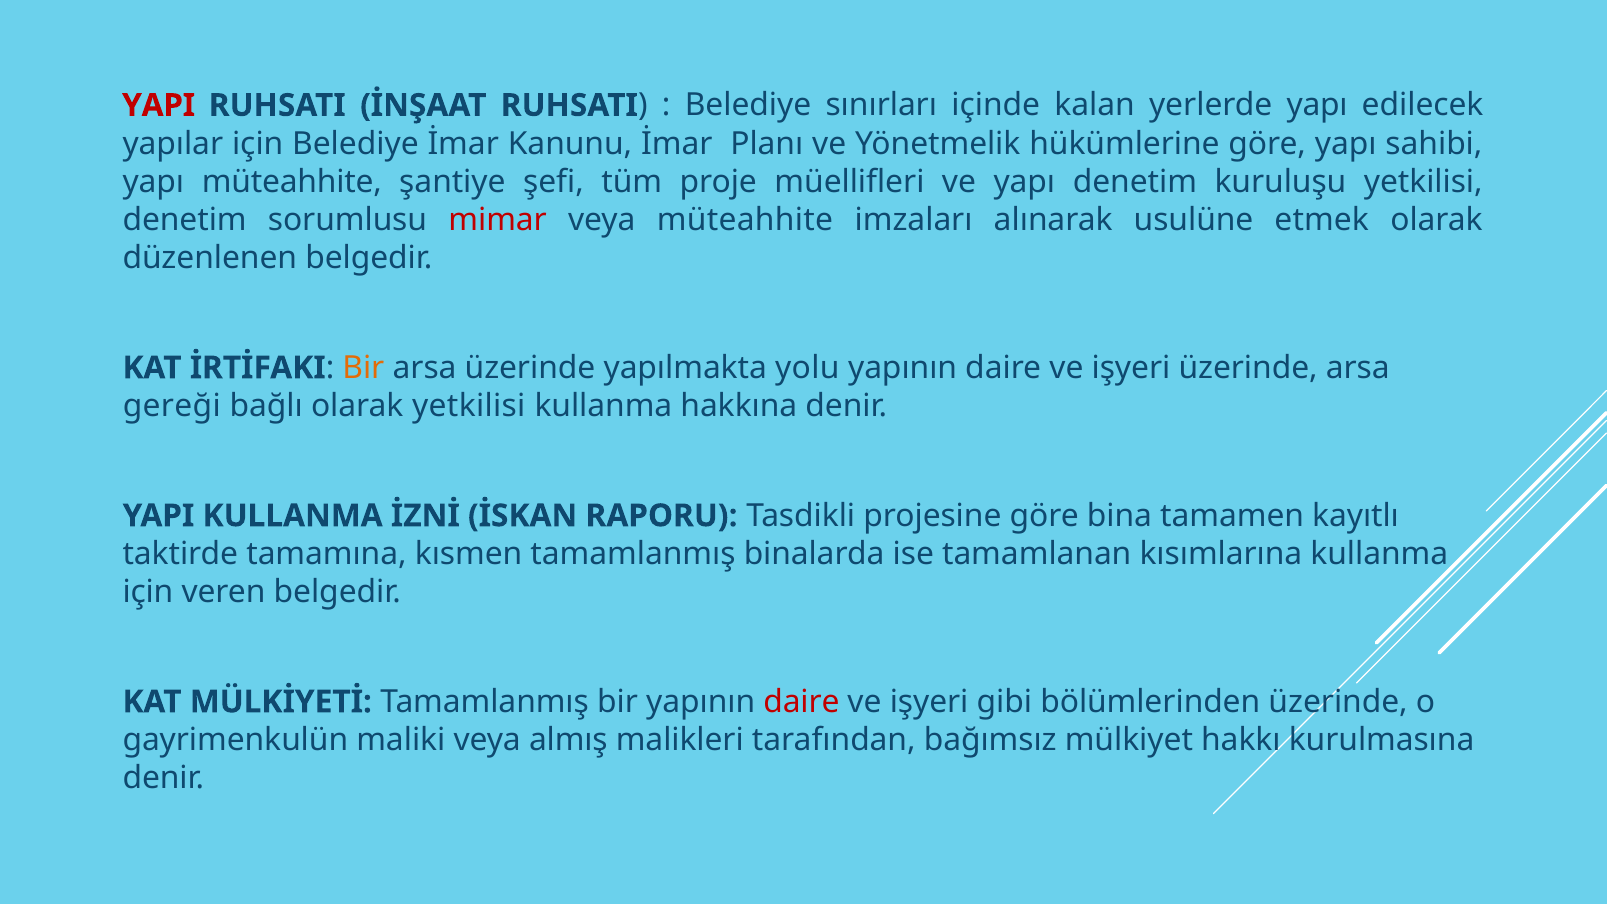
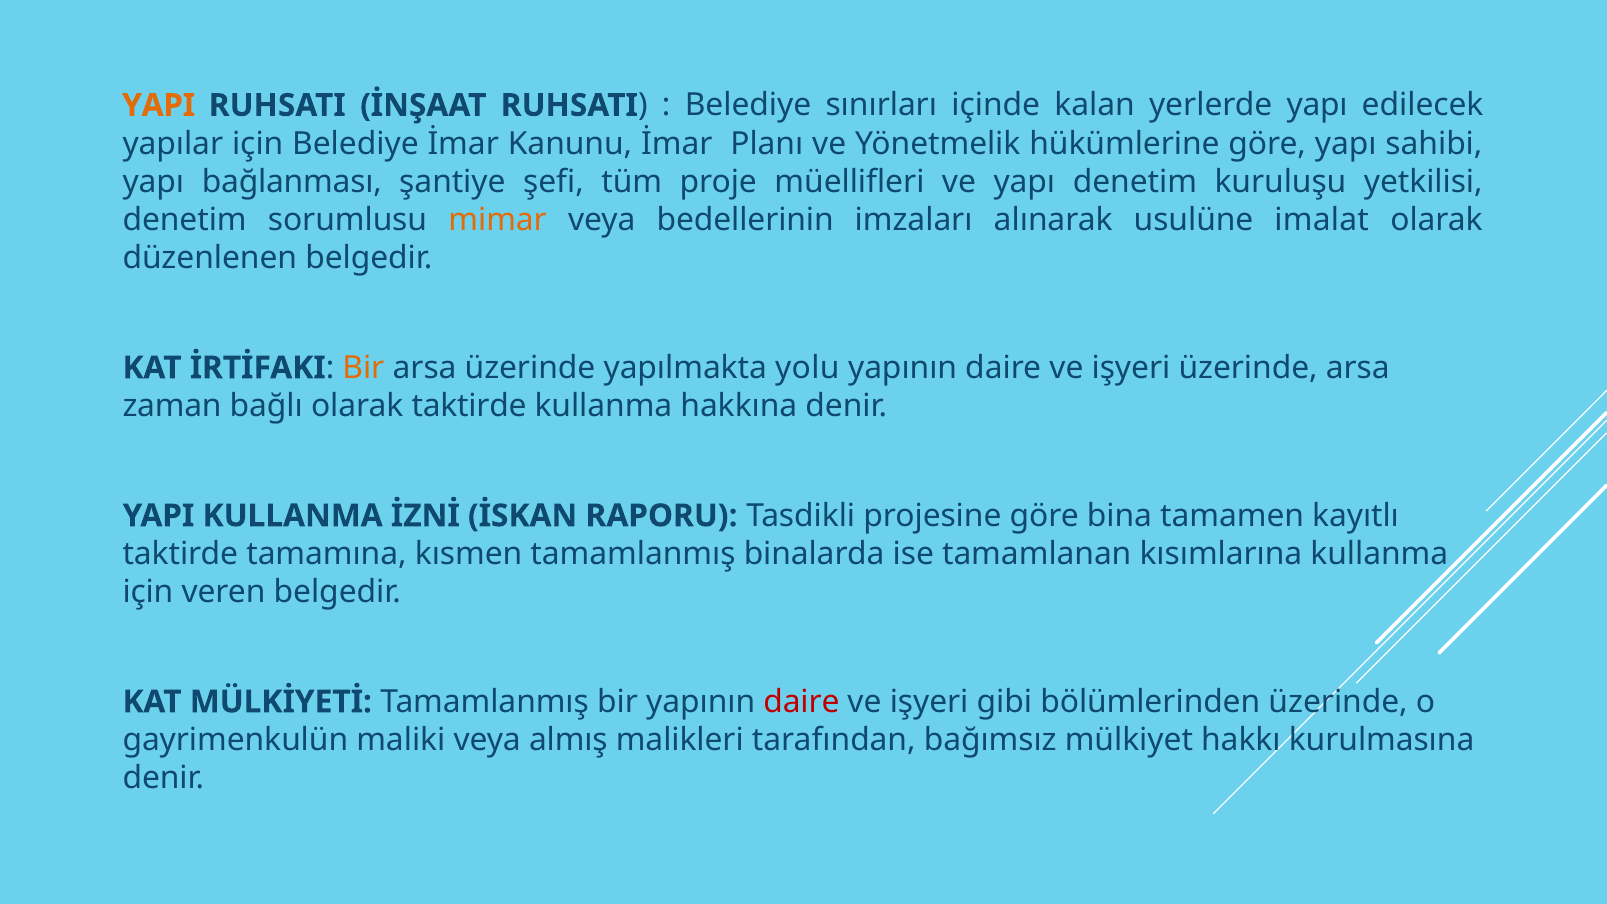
YAPI at (159, 105) colour: red -> orange
yapı müteahhite: müteahhite -> bağlanması
mimar colour: red -> orange
veya müteahhite: müteahhite -> bedellerinin
etmek: etmek -> imalat
gereği: gereği -> zaman
olarak yetkilisi: yetkilisi -> taktirde
